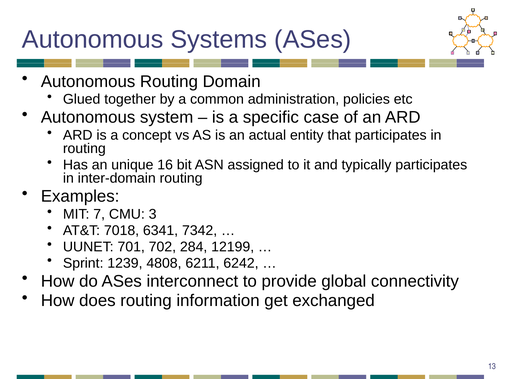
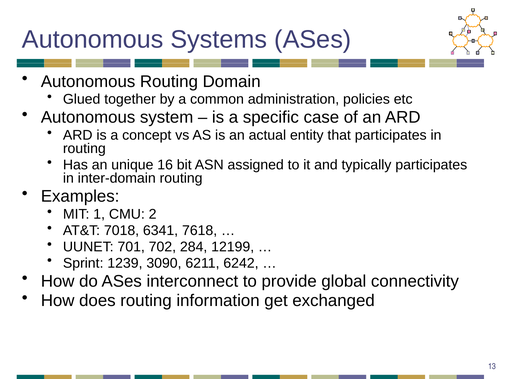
7: 7 -> 1
3: 3 -> 2
7342: 7342 -> 7618
4808: 4808 -> 3090
